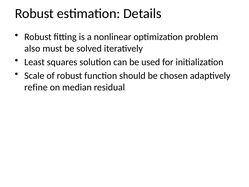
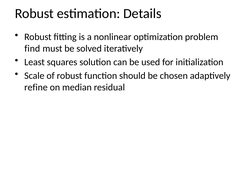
also: also -> find
